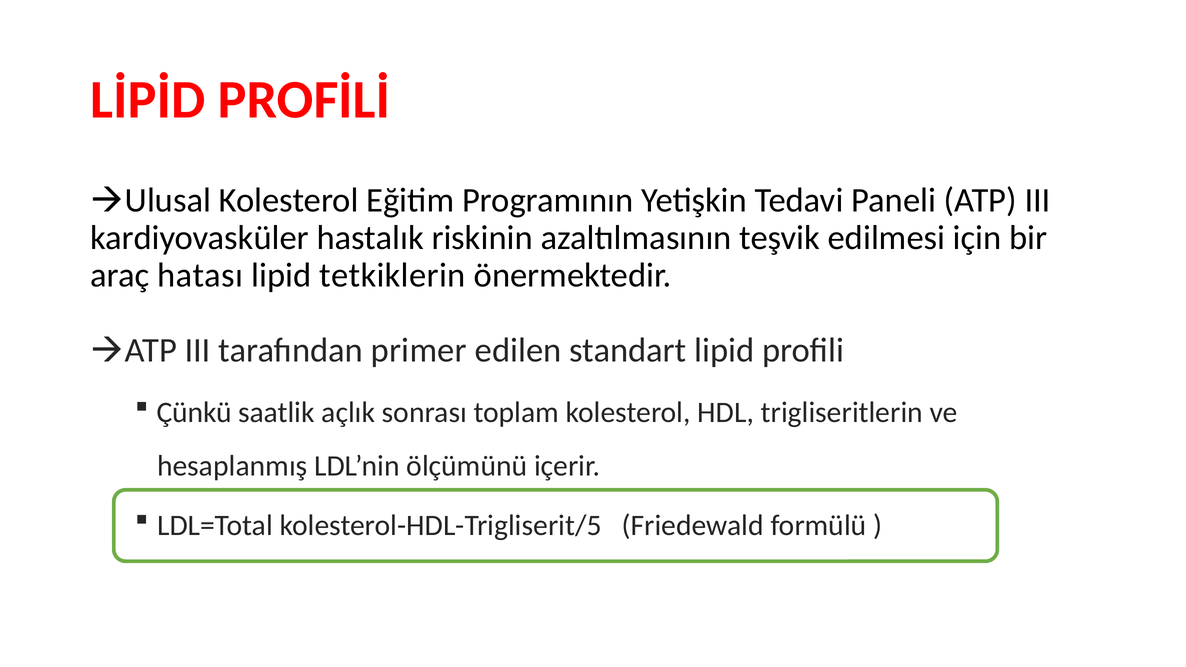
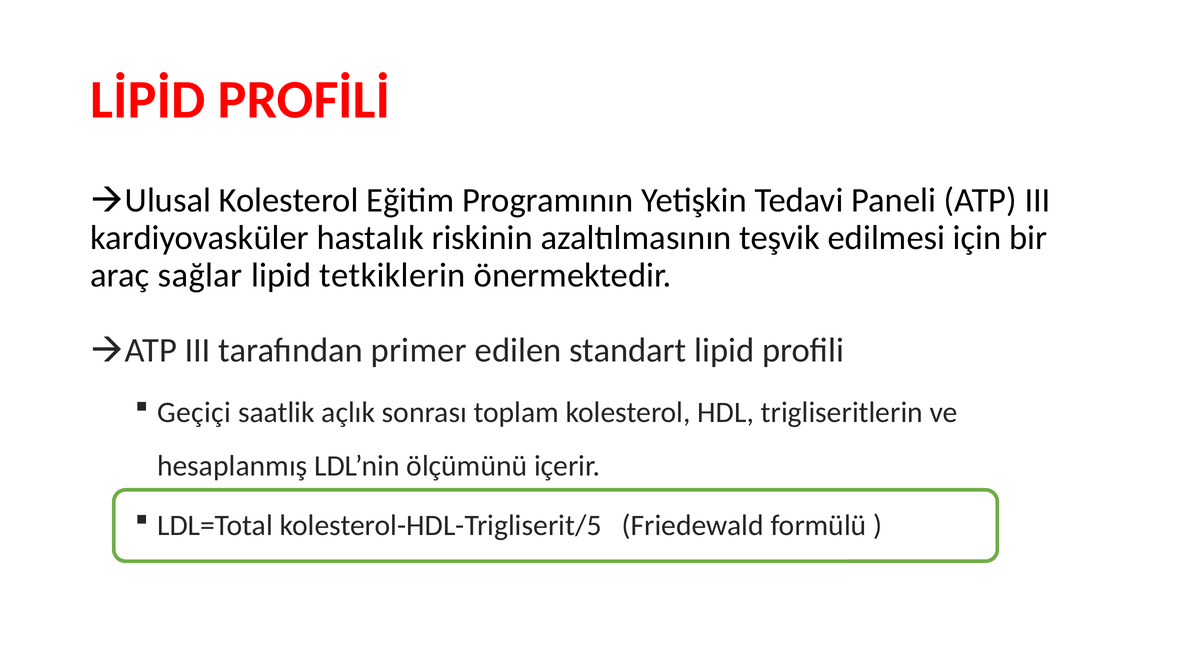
hatası: hatası -> sağlar
Çünkü: Çünkü -> Geçiçi
